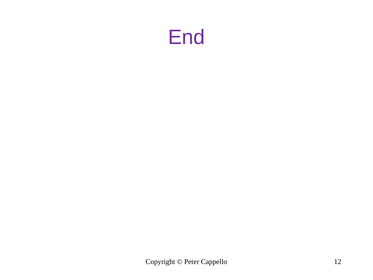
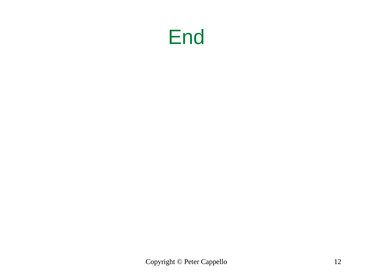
End colour: purple -> green
